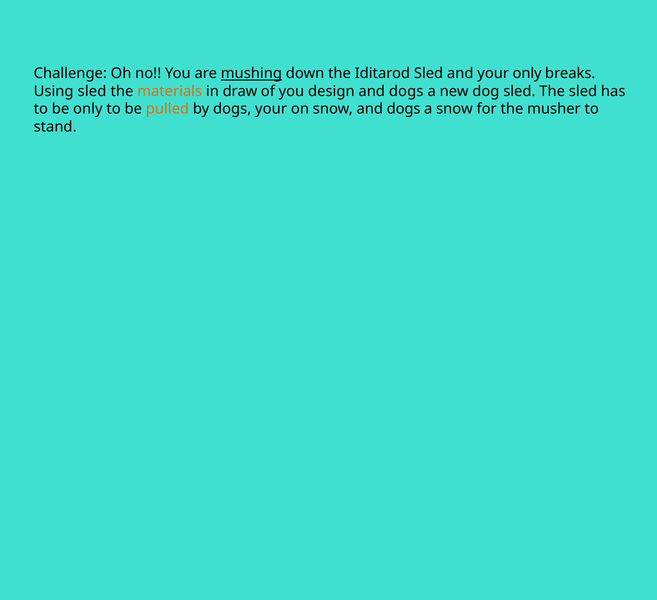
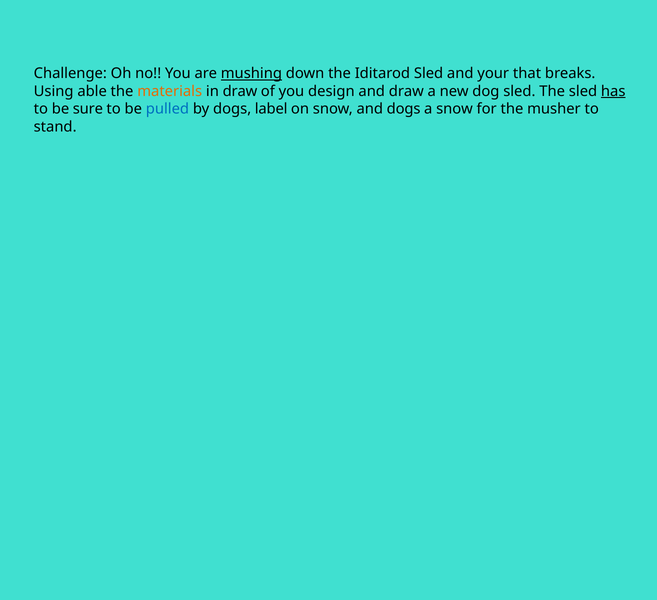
your only: only -> that
Using sled: sled -> able
design and dogs: dogs -> draw
has underline: none -> present
be only: only -> sure
pulled colour: orange -> blue
dogs your: your -> label
